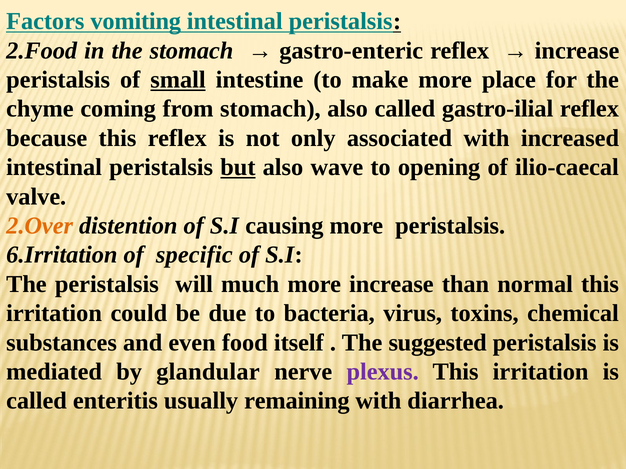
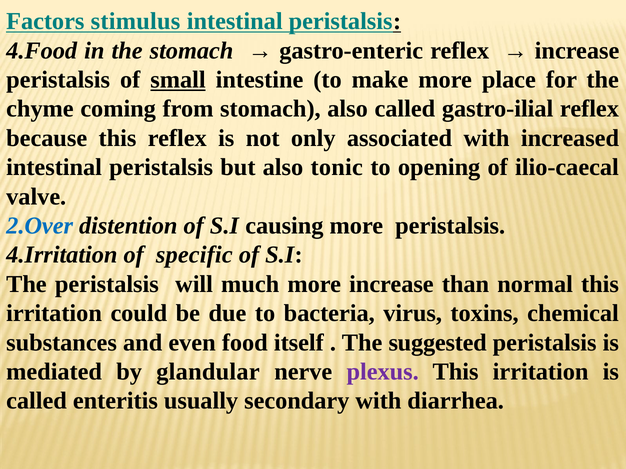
vomiting: vomiting -> stimulus
2.Food: 2.Food -> 4.Food
but underline: present -> none
wave: wave -> tonic
2.Over colour: orange -> blue
6.Irritation: 6.Irritation -> 4.Irritation
remaining: remaining -> secondary
